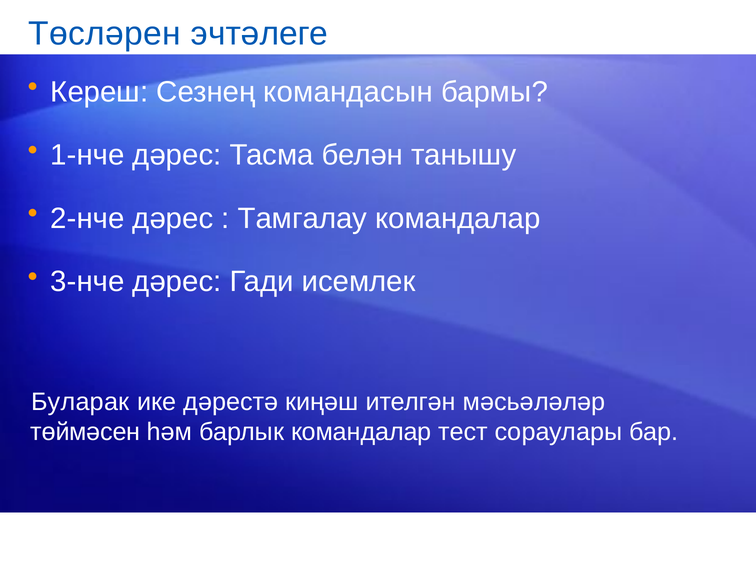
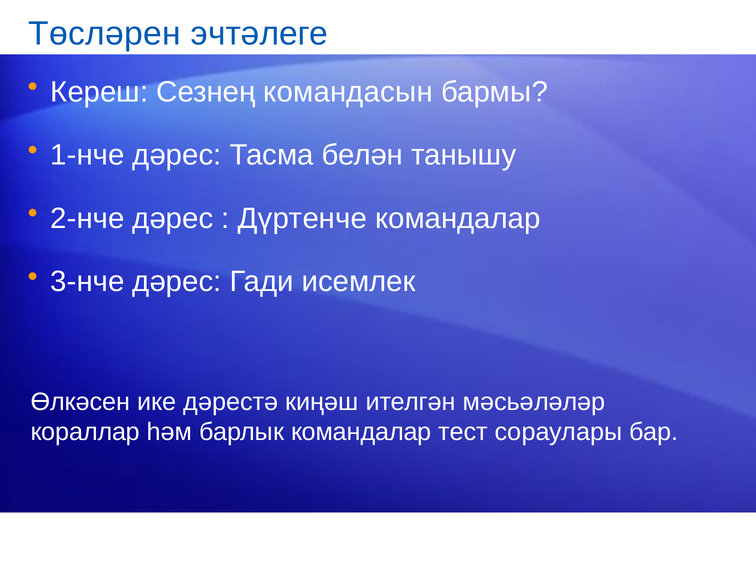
Тамгалау: Тамгалау -> Дүртенче
Буларак: Буларак -> Өлкәсен
төймәсен: төймәсен -> кораллар
